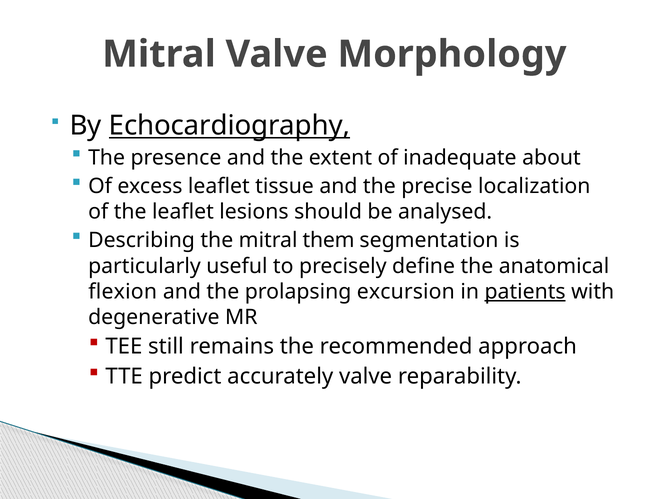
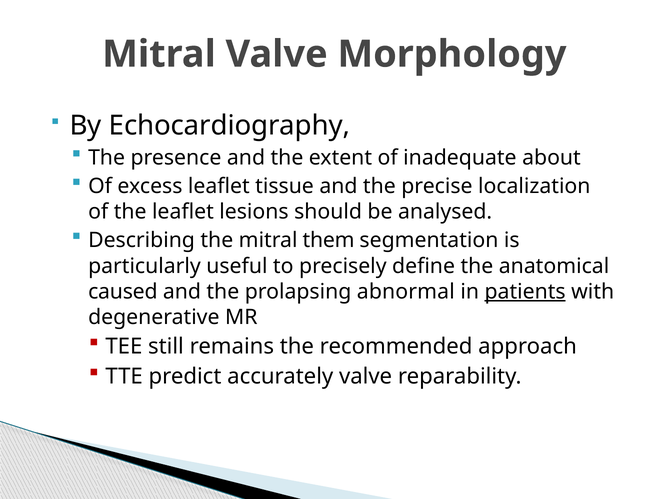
Echocardiography underline: present -> none
flexion: flexion -> caused
excursion: excursion -> abnormal
